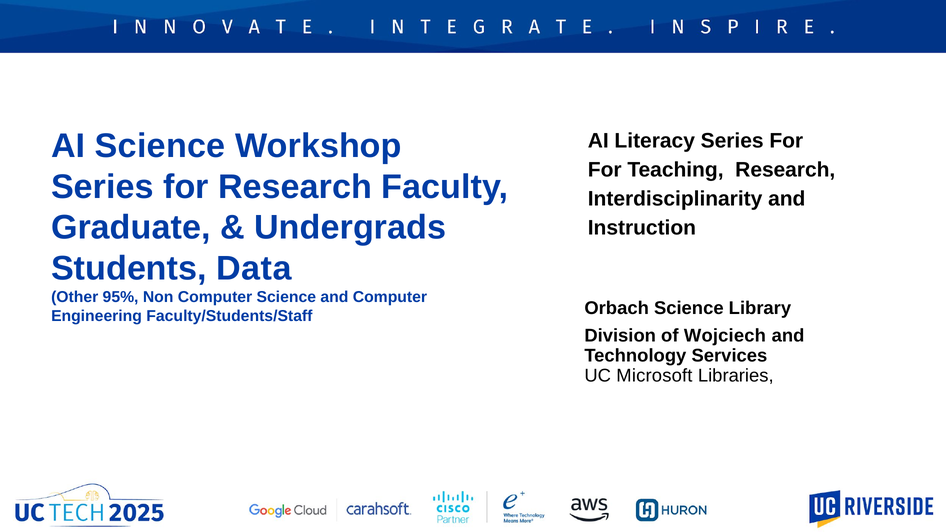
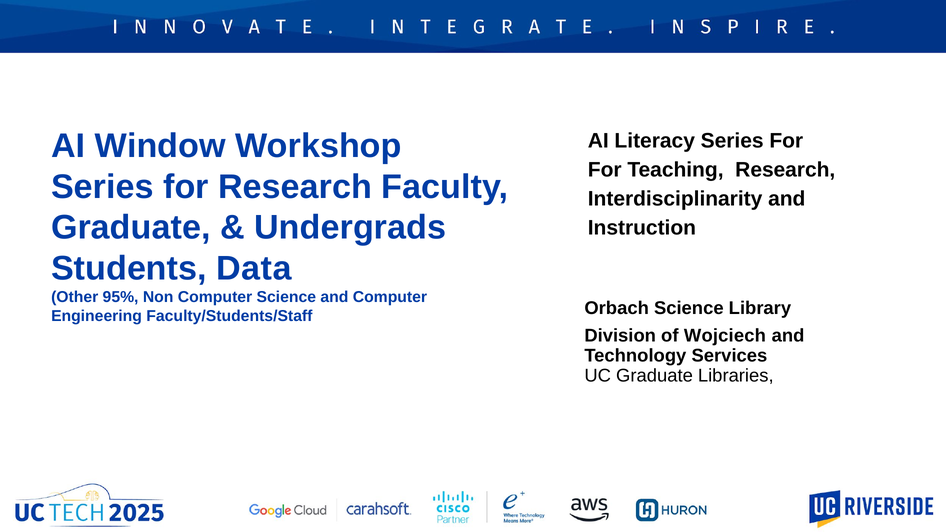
AI Science: Science -> Window
UC Microsoft: Microsoft -> Graduate
